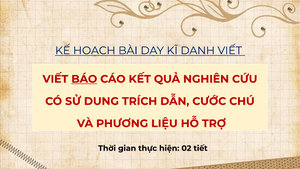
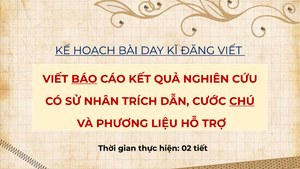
DANH: DANH -> ĐĂNG
DUNG: DUNG -> NHÂN
CHÚ underline: none -> present
